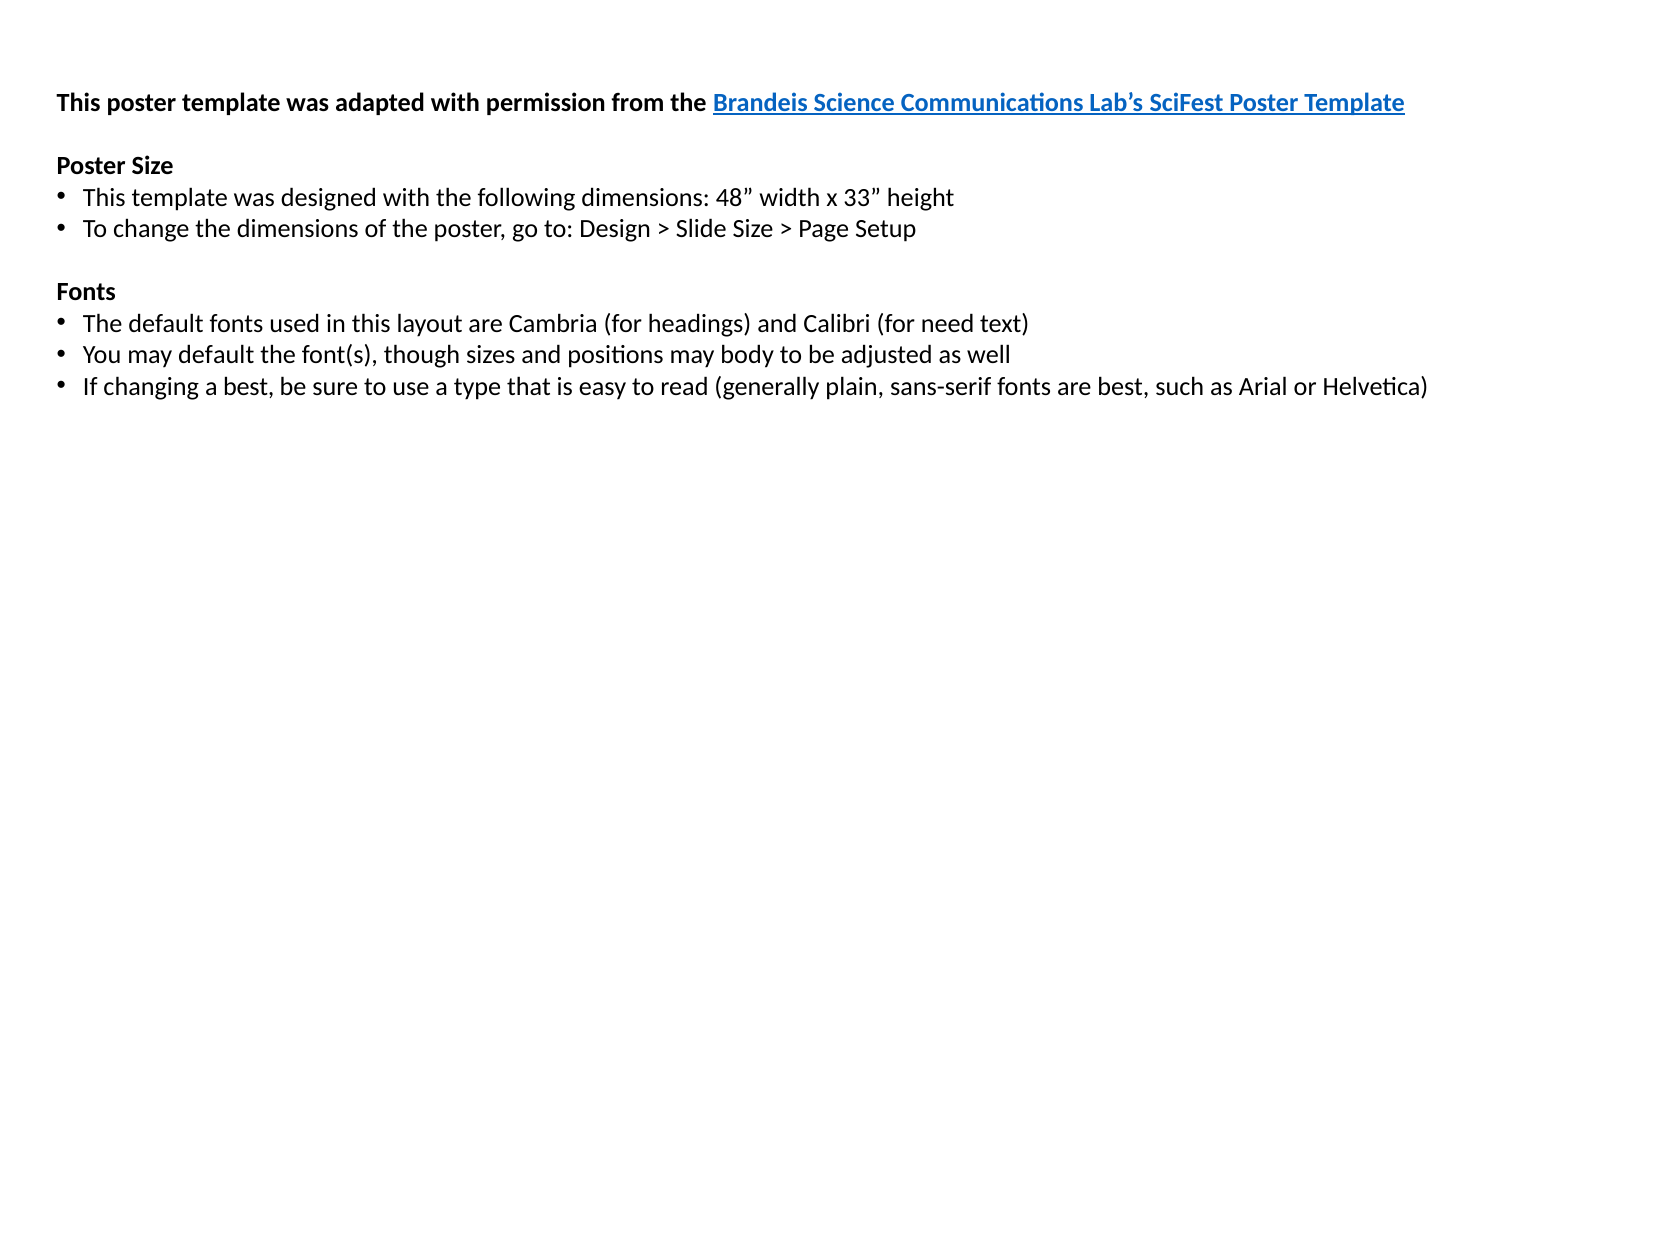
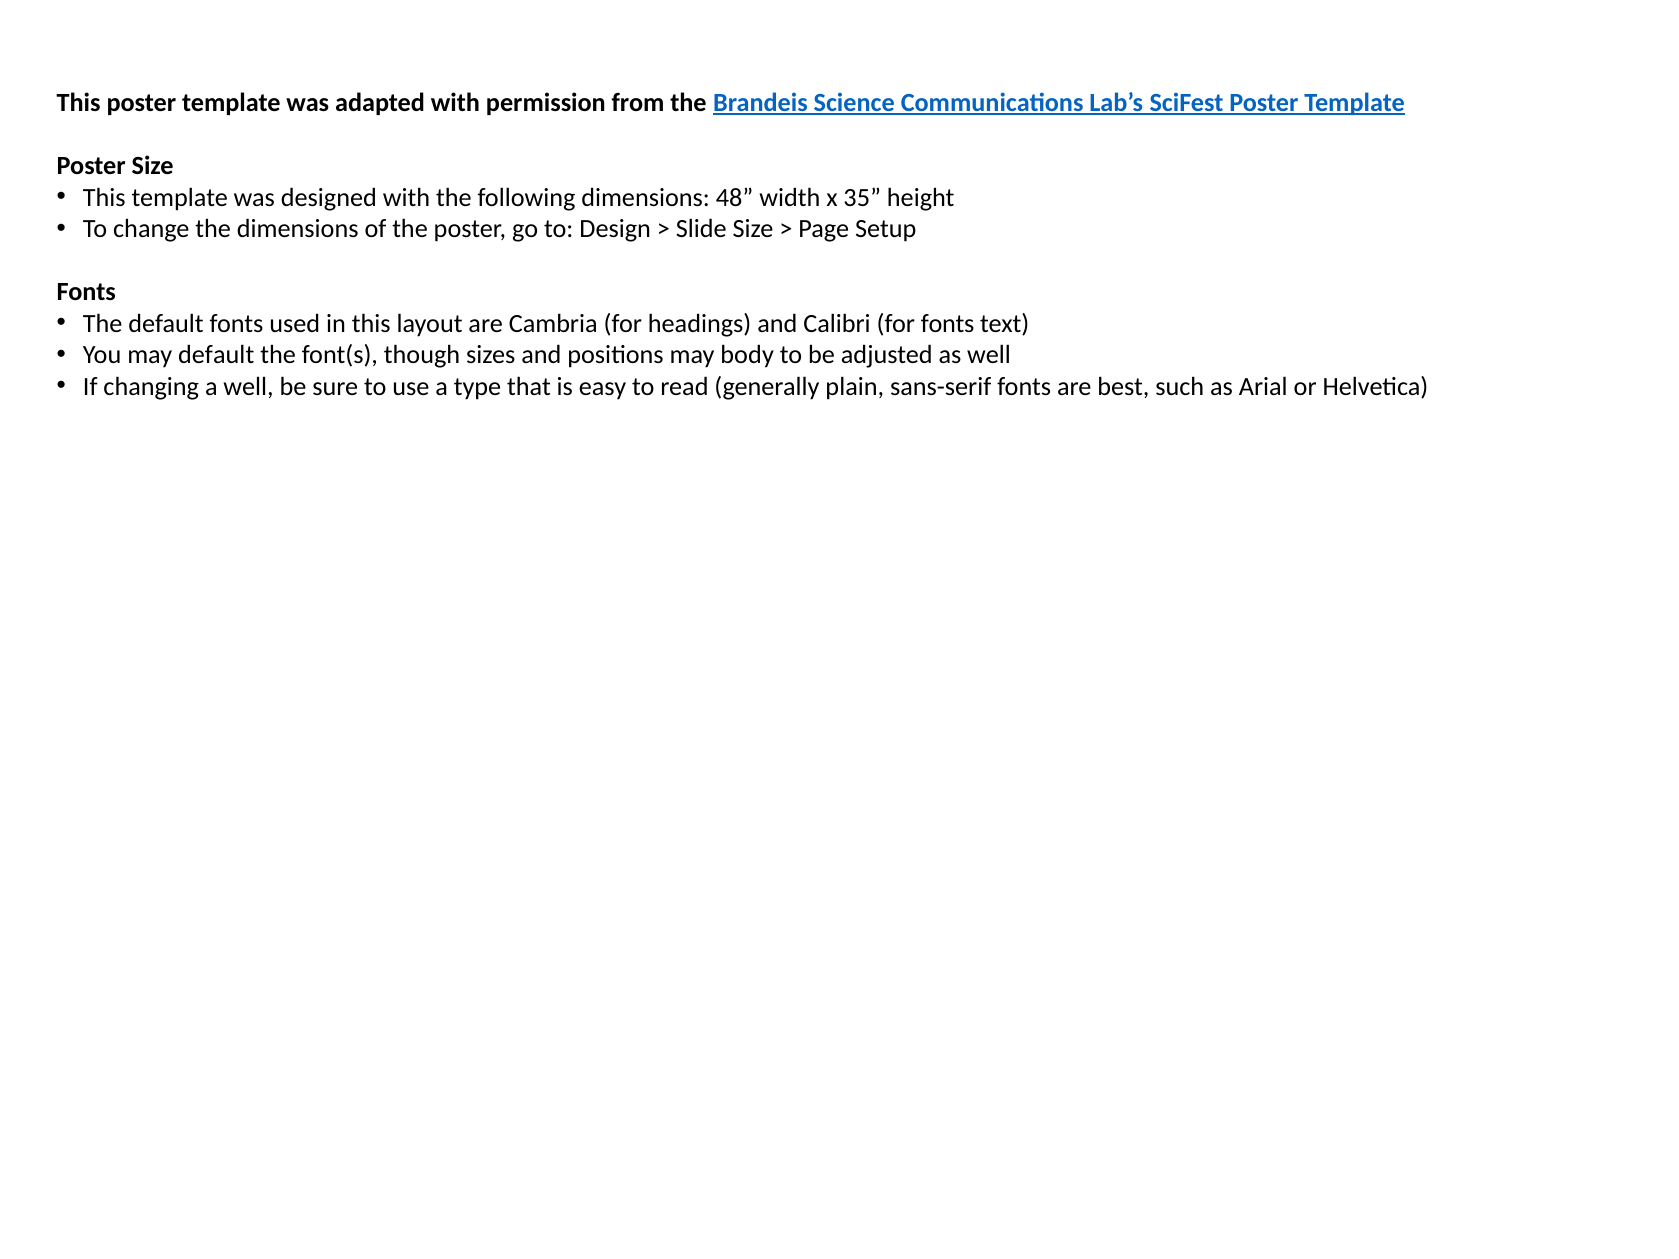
33: 33 -> 35
for need: need -> fonts
a best: best -> well
